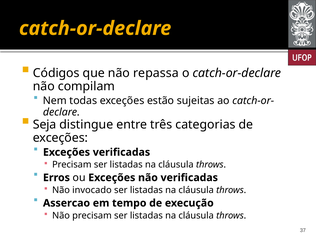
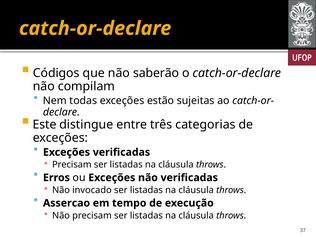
repassa: repassa -> saberão
Seja: Seja -> Este
